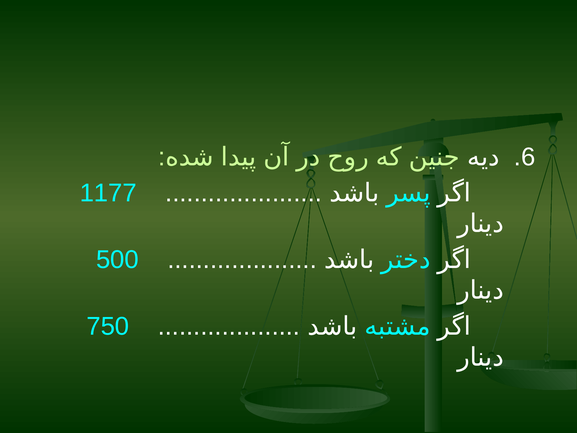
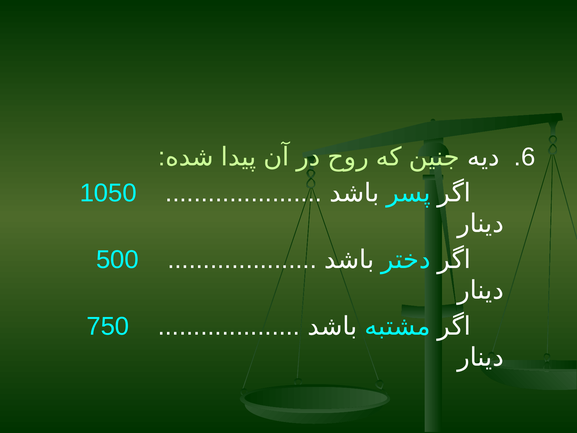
1177: 1177 -> 1050
